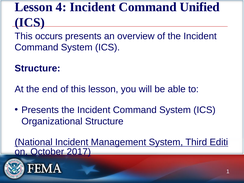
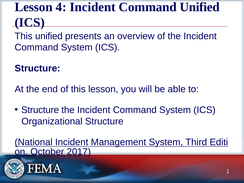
This occurs: occurs -> unified
Presents at (40, 110): Presents -> Structure
